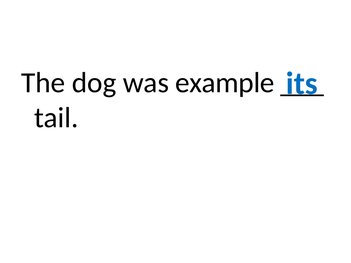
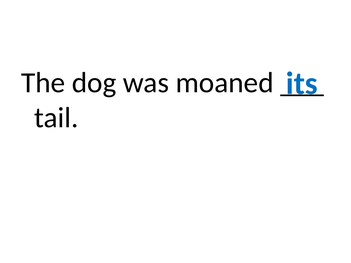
example: example -> moaned
